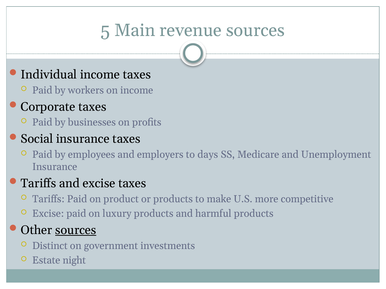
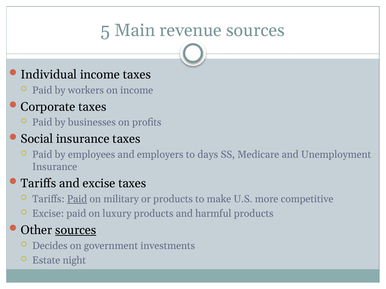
Paid at (77, 199) underline: none -> present
product: product -> military
Distinct: Distinct -> Decides
